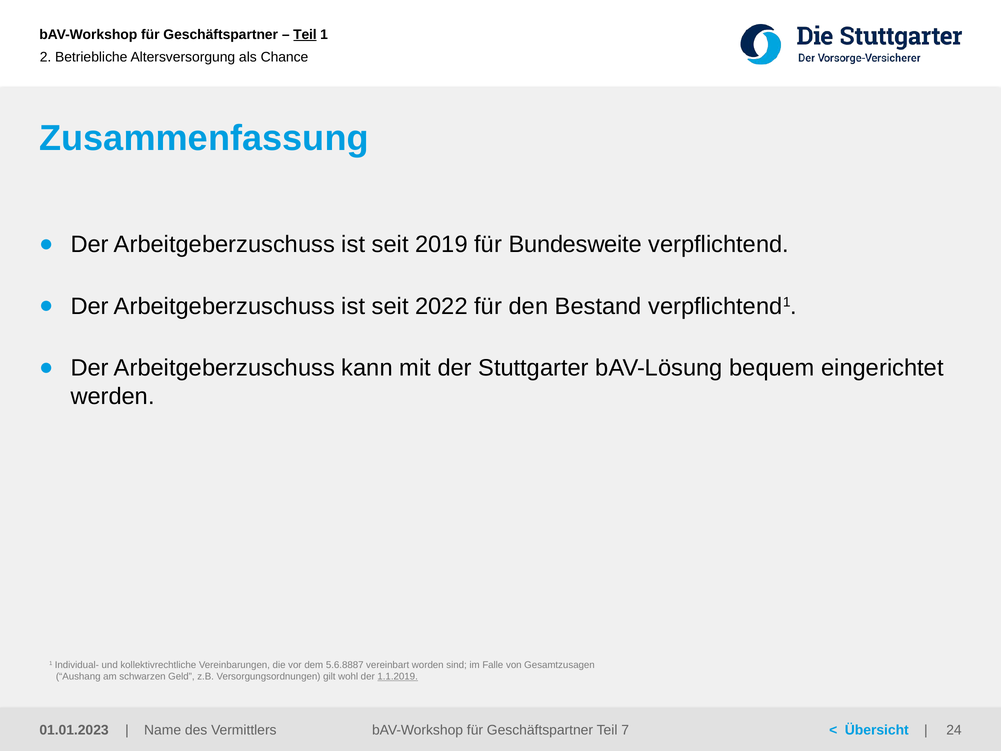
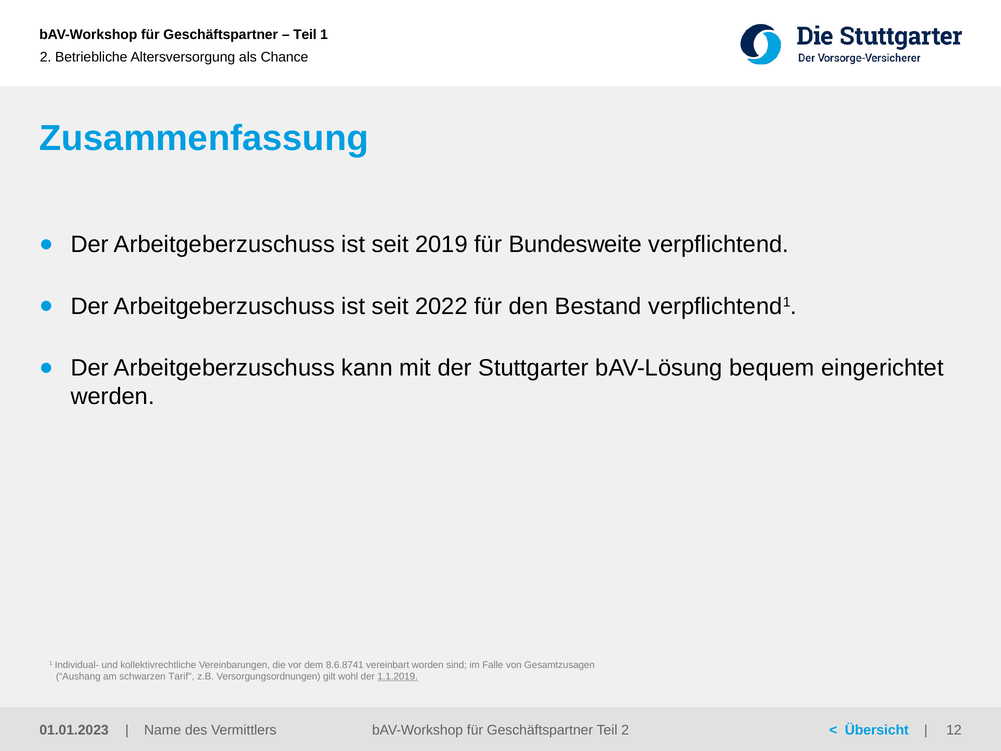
Teil at (305, 34) underline: present -> none
5.6.8887: 5.6.8887 -> 8.6.8741
Geld: Geld -> Tarif
Teil 7: 7 -> 2
24: 24 -> 12
